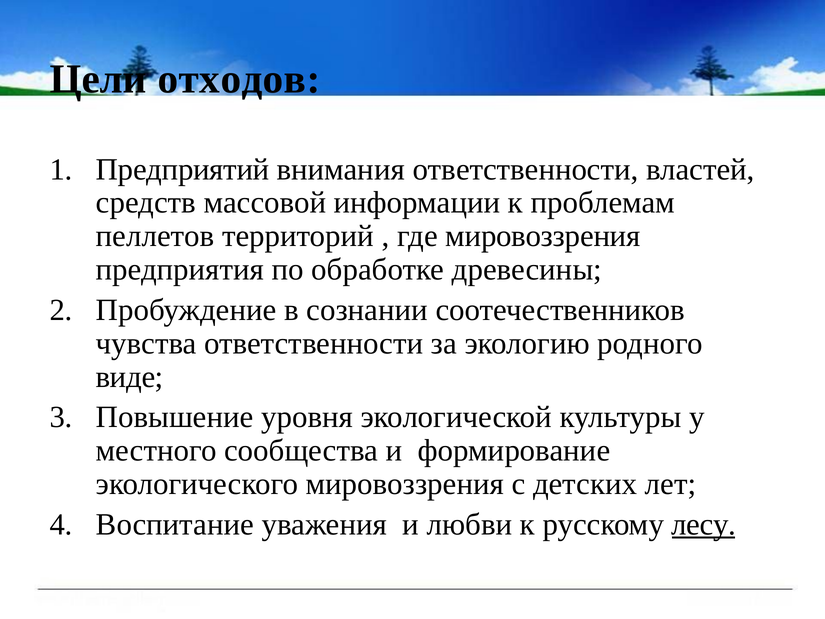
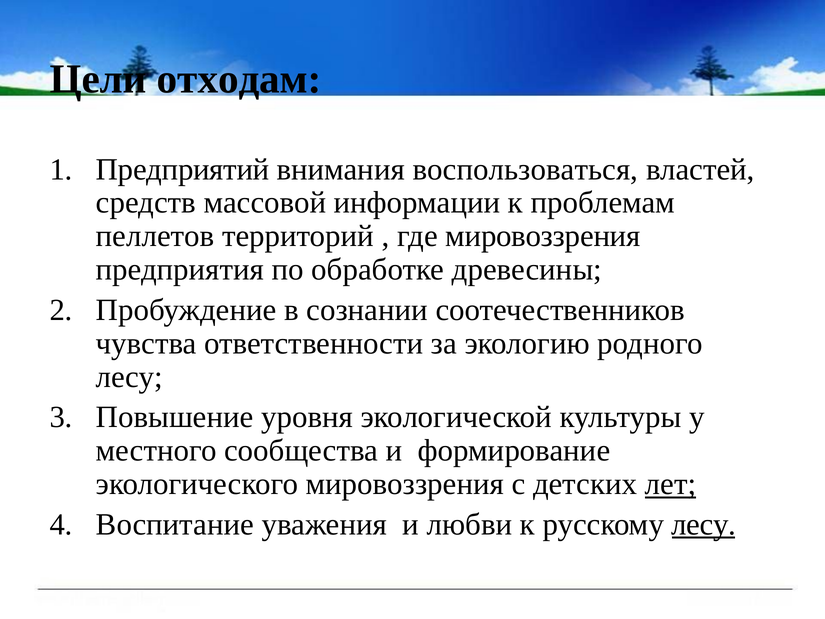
отходов: отходов -> отходам
внимания ответственности: ответственности -> воспользоваться
виде at (130, 377): виде -> лесу
лет underline: none -> present
